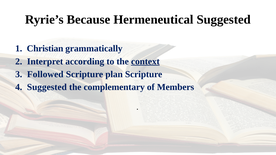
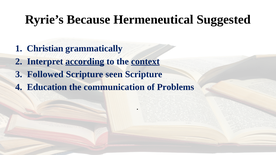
according underline: none -> present
plan: plan -> seen
Suggested at (47, 87): Suggested -> Education
complementary: complementary -> communication
Members: Members -> Problems
